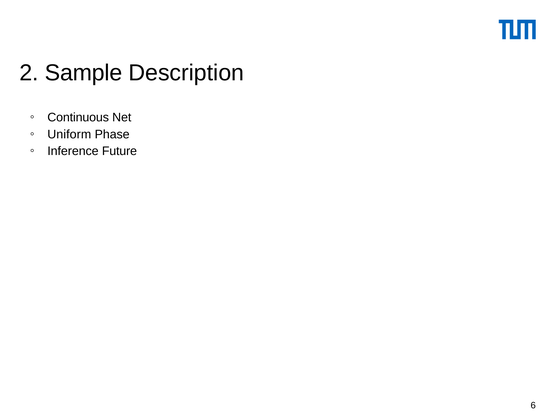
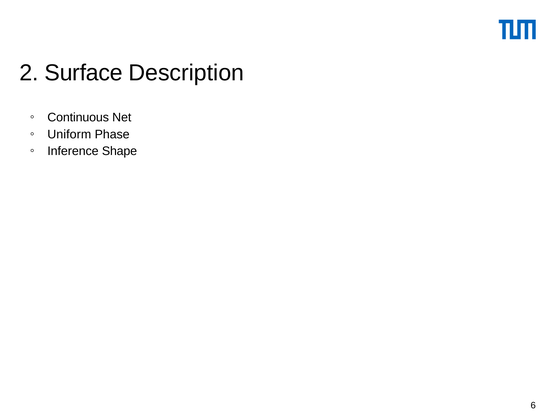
Sample: Sample -> Surface
Future: Future -> Shape
